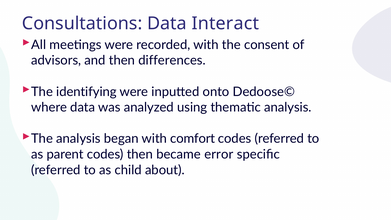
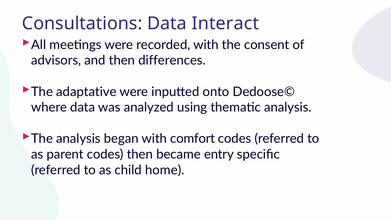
identifying: identifying -> adaptative
error: error -> entry
about: about -> home
